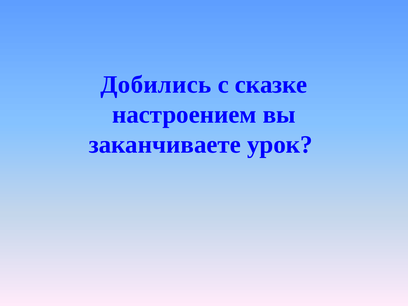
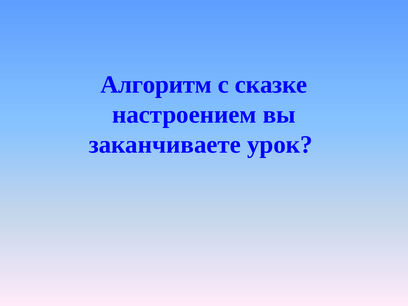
Добились: Добились -> Алгоритм
